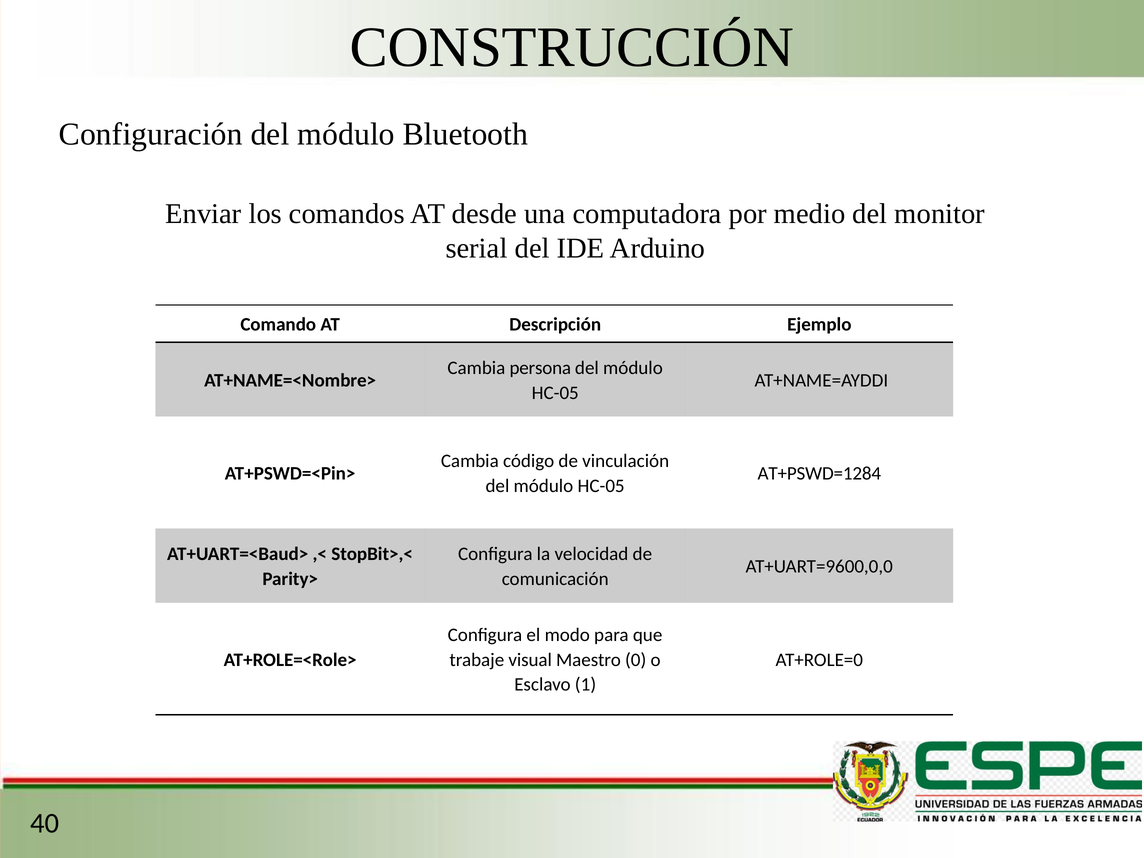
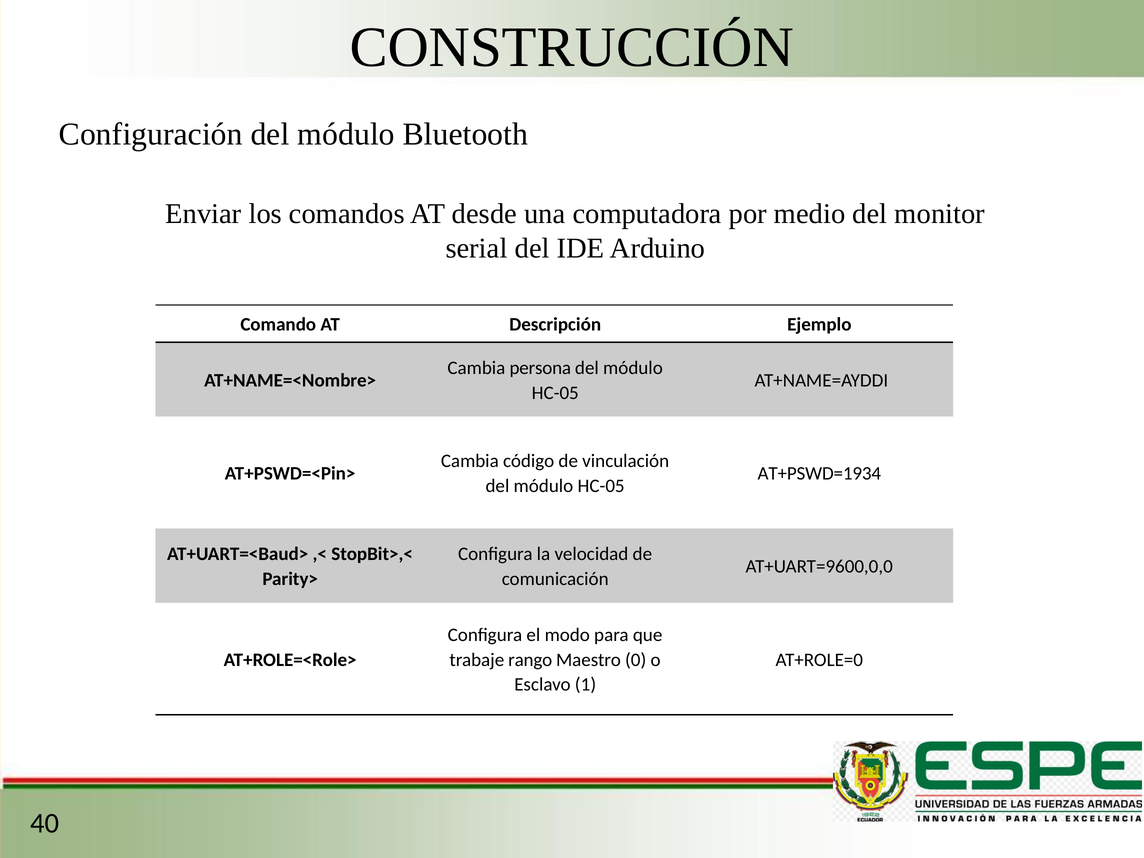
AT+PSWD=1284: AT+PSWD=1284 -> AT+PSWD=1934
visual: visual -> rango
